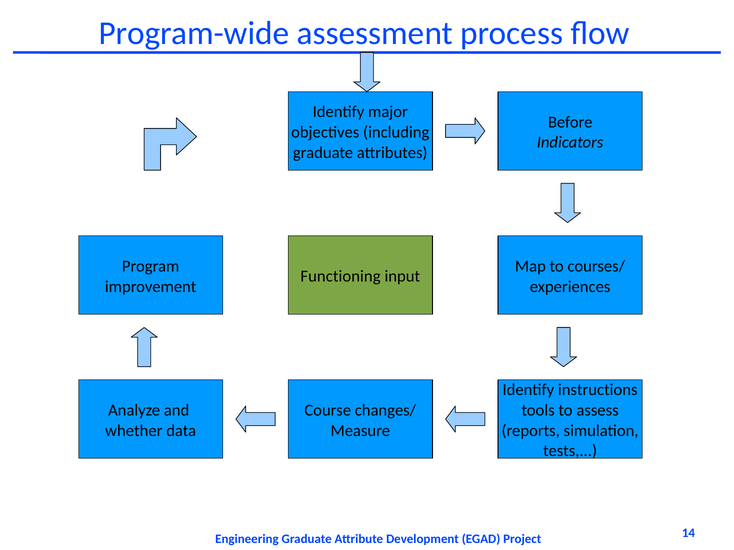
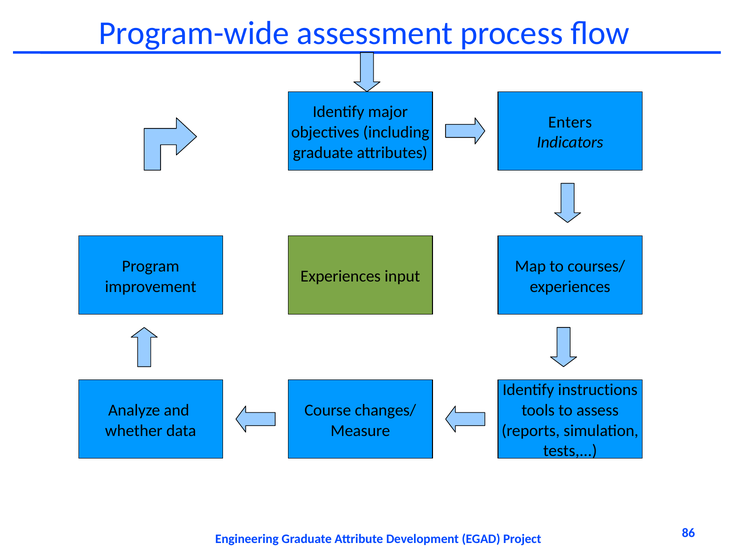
Before: Before -> Enters
Functioning at (341, 277): Functioning -> Experiences
14: 14 -> 86
